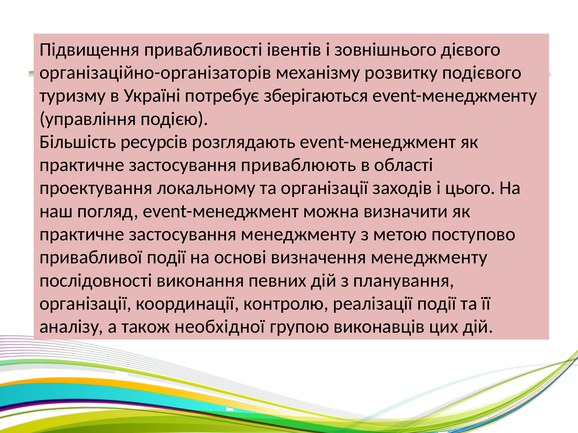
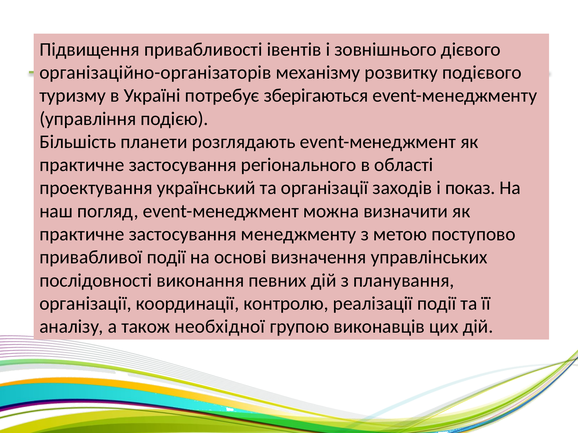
ресурсів: ресурсів -> планети
приваблюють: приваблюють -> регіонального
локальному: локальному -> український
цього: цього -> показ
визначення менеджменту: менеджменту -> управлінських
